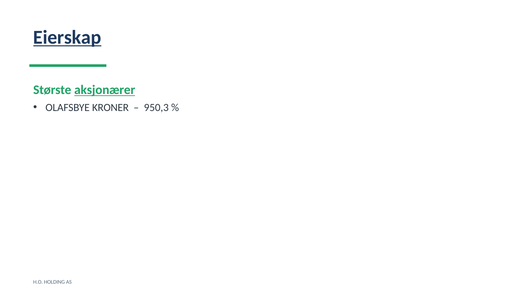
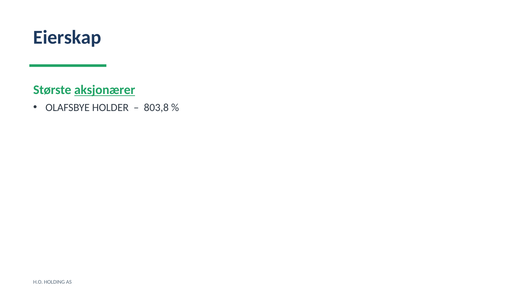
Eierskap underline: present -> none
KRONER: KRONER -> HOLDER
950,3: 950,3 -> 803,8
